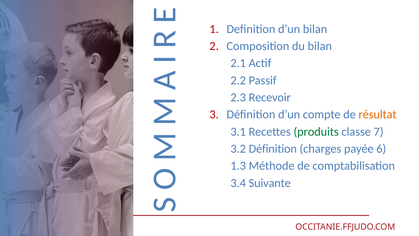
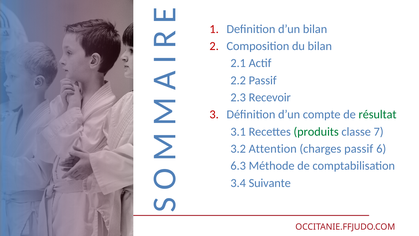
résultat colour: orange -> green
3.2 Définition: Définition -> Attention
charges payée: payée -> passif
1.3: 1.3 -> 6.3
